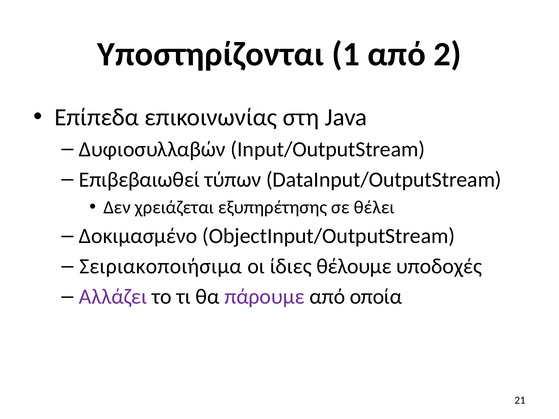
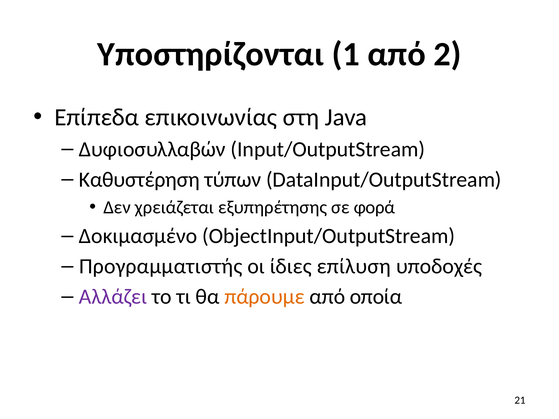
Επιβεβαιωθεί: Επιβεβαιωθεί -> Καθυστέρηση
θέλει: θέλει -> φορά
Σειριακοποιήσιμα: Σειριακοποιήσιμα -> Προγραμματιστής
θέλουμε: θέλουμε -> επίλυση
πάρουμε colour: purple -> orange
